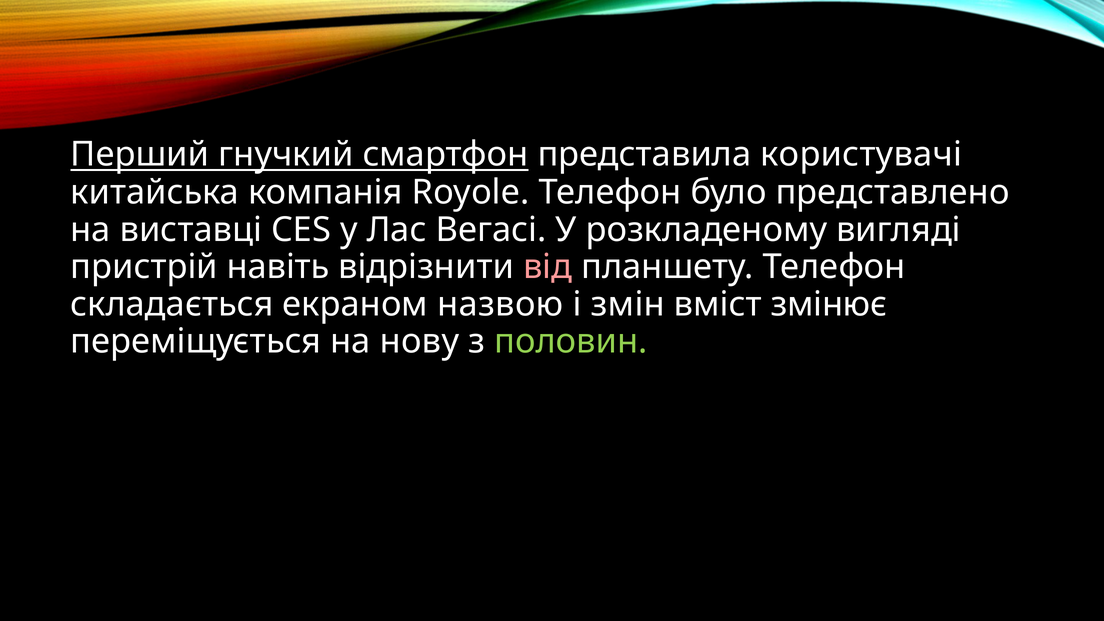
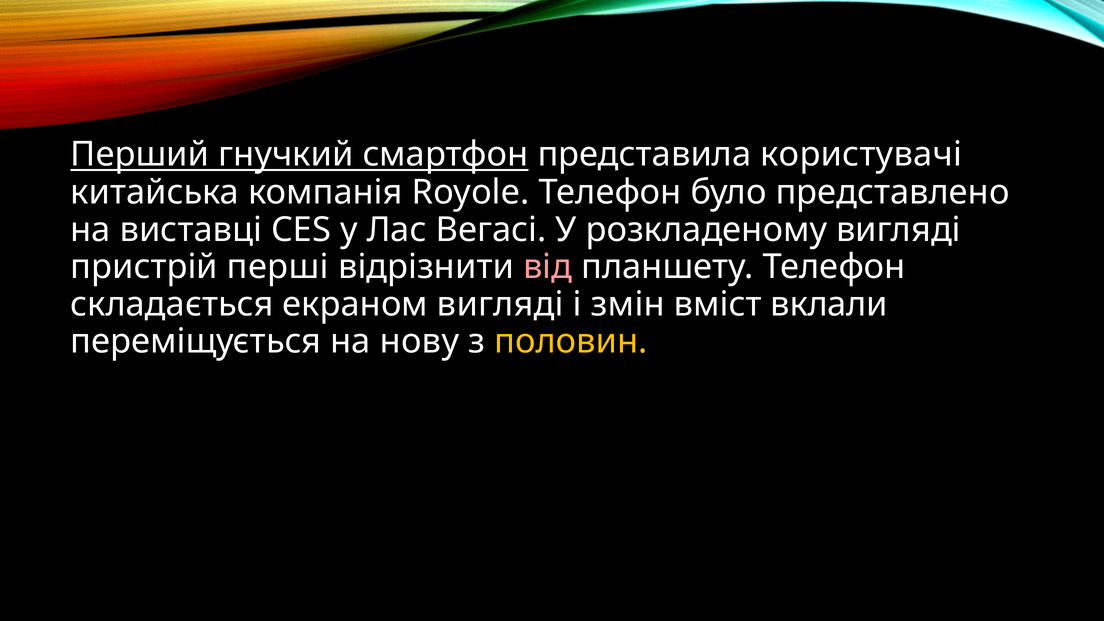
навіть: навіть -> перші
екраном назвою: назвою -> вигляді
змінює: змінює -> вклали
половин colour: light green -> yellow
